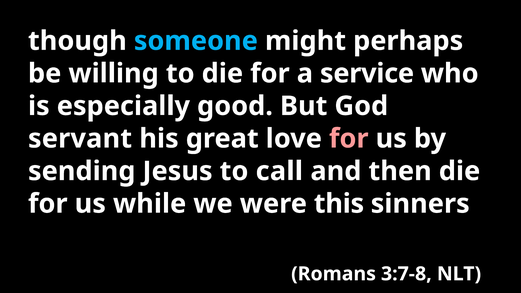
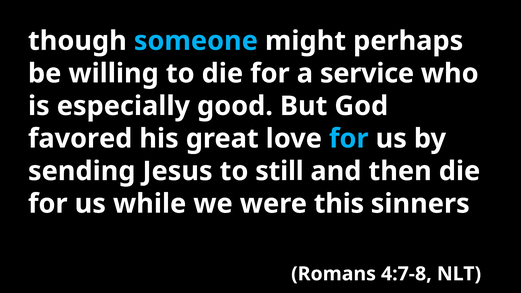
servant: servant -> favored
for at (349, 139) colour: pink -> light blue
call: call -> still
3:7-8: 3:7-8 -> 4:7-8
